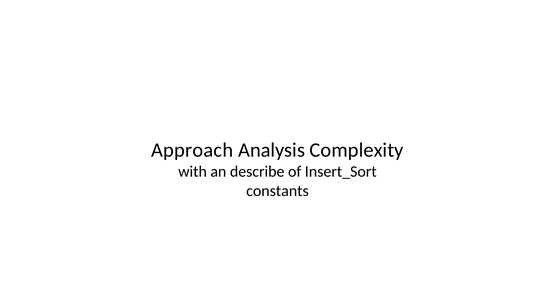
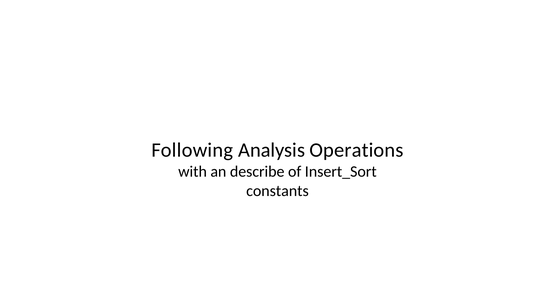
Approach: Approach -> Following
Complexity: Complexity -> Operations
